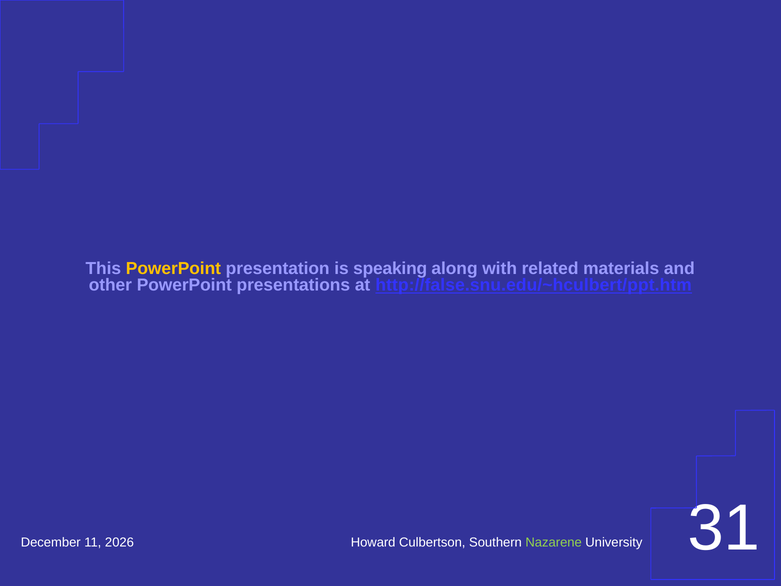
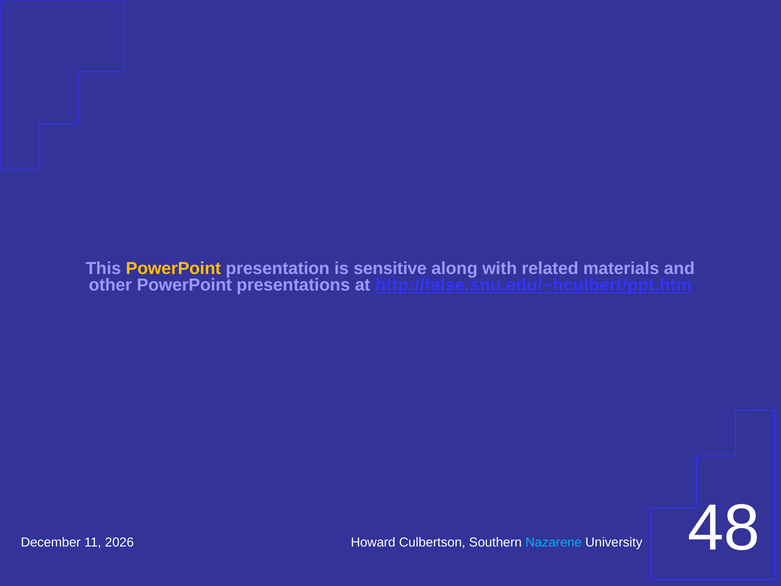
speaking: speaking -> sensitive
Nazarene colour: light green -> light blue
31: 31 -> 48
